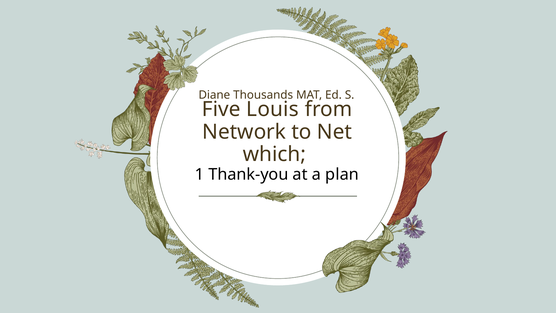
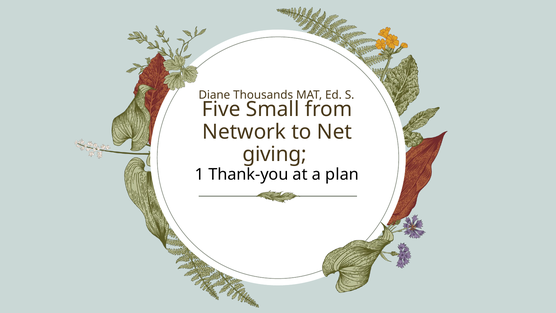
Louis: Louis -> Small
which: which -> giving
